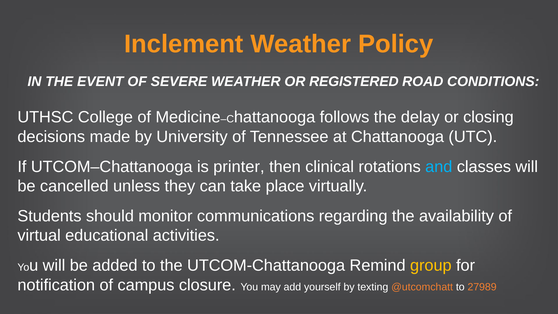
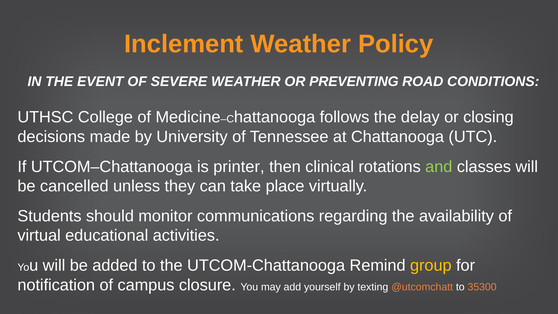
REGISTERED: REGISTERED -> PREVENTING
and colour: light blue -> light green
27989: 27989 -> 35300
